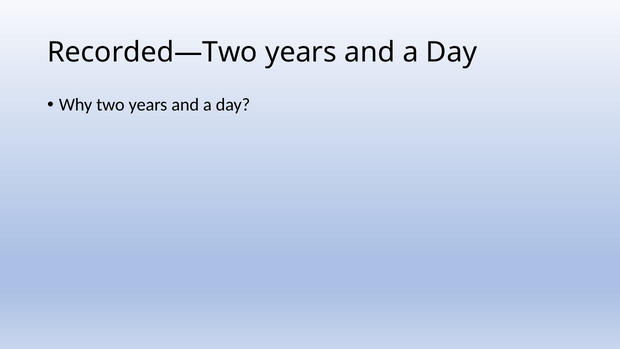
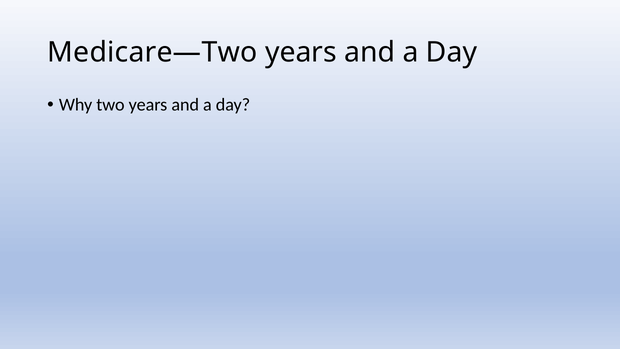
Recorded—Two: Recorded—Two -> Medicare—Two
